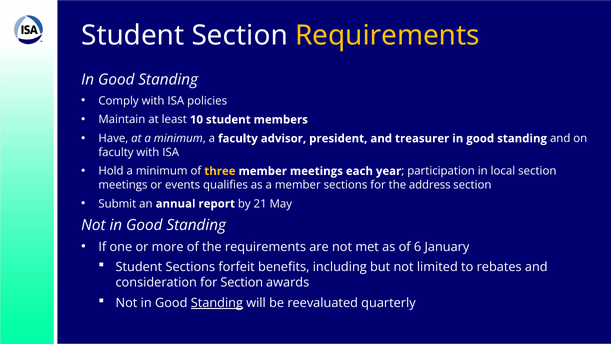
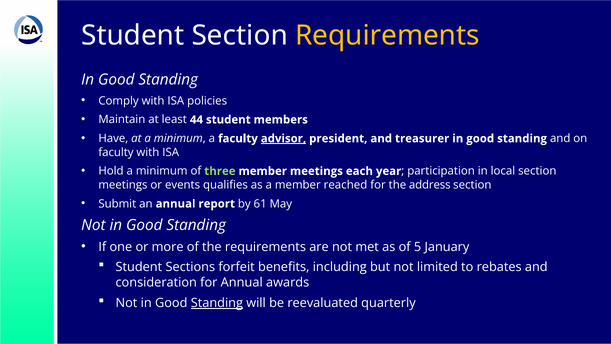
10: 10 -> 44
advisor underline: none -> present
three colour: yellow -> light green
member sections: sections -> reached
21: 21 -> 61
6: 6 -> 5
for Section: Section -> Annual
